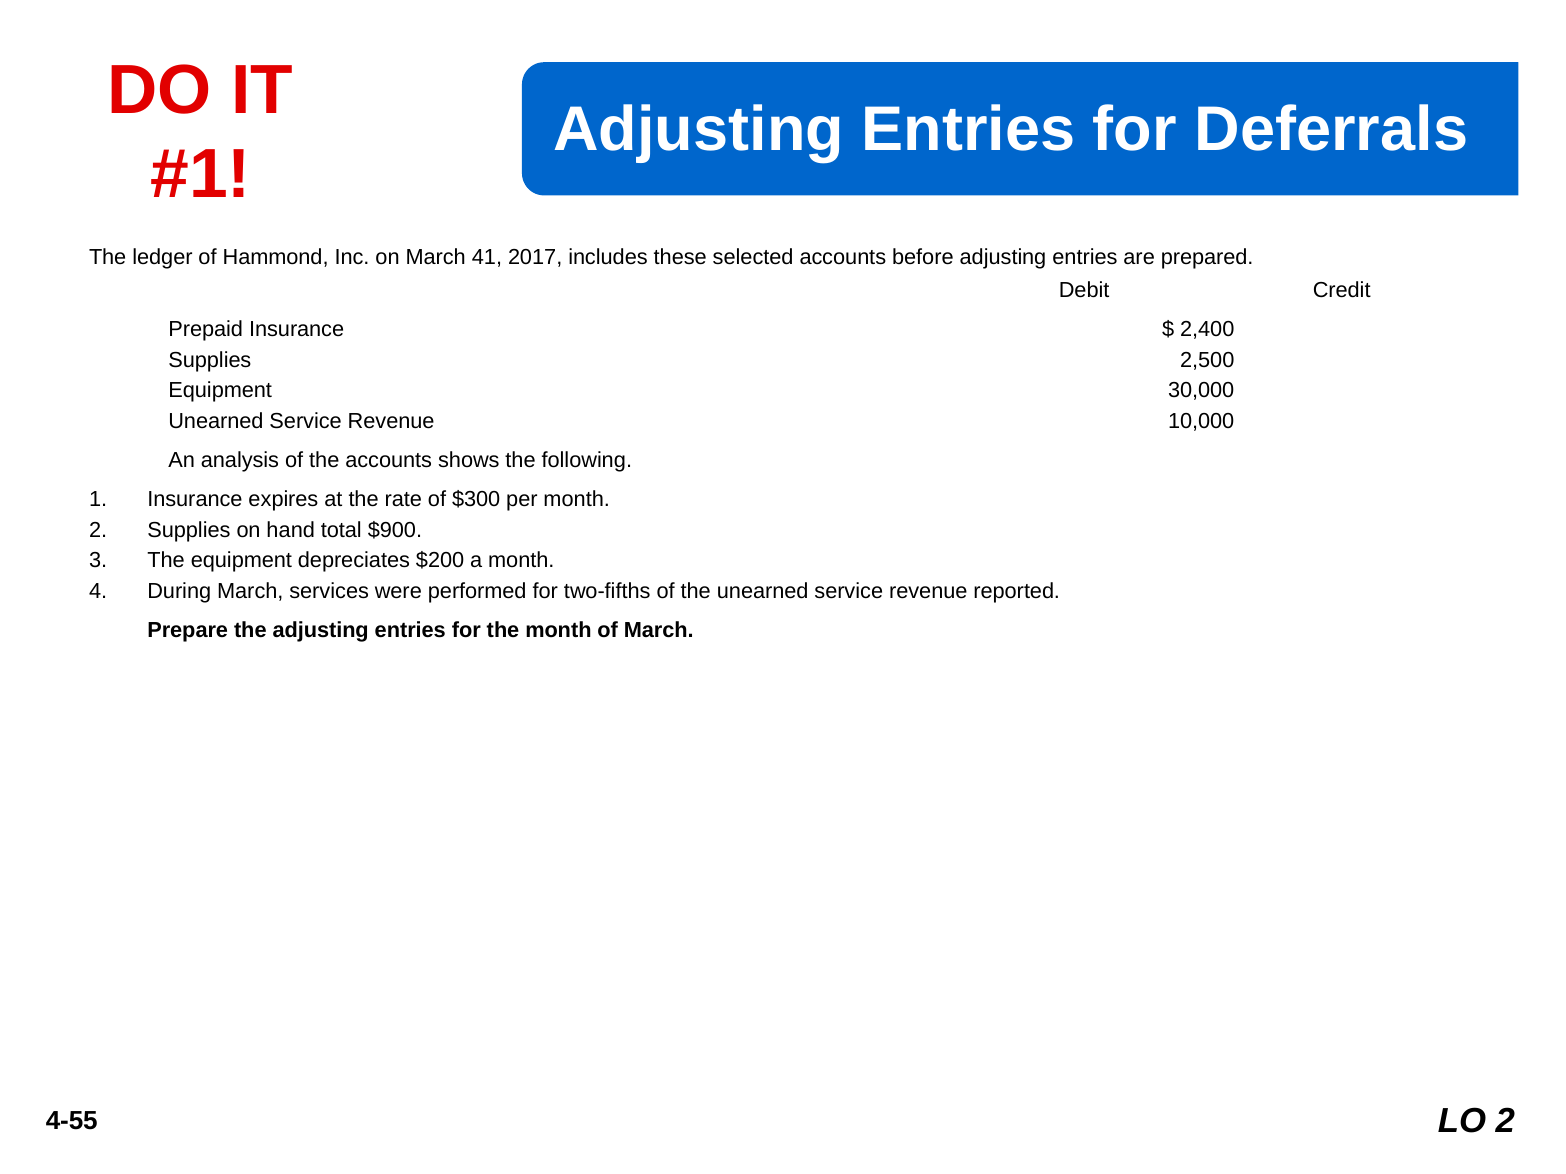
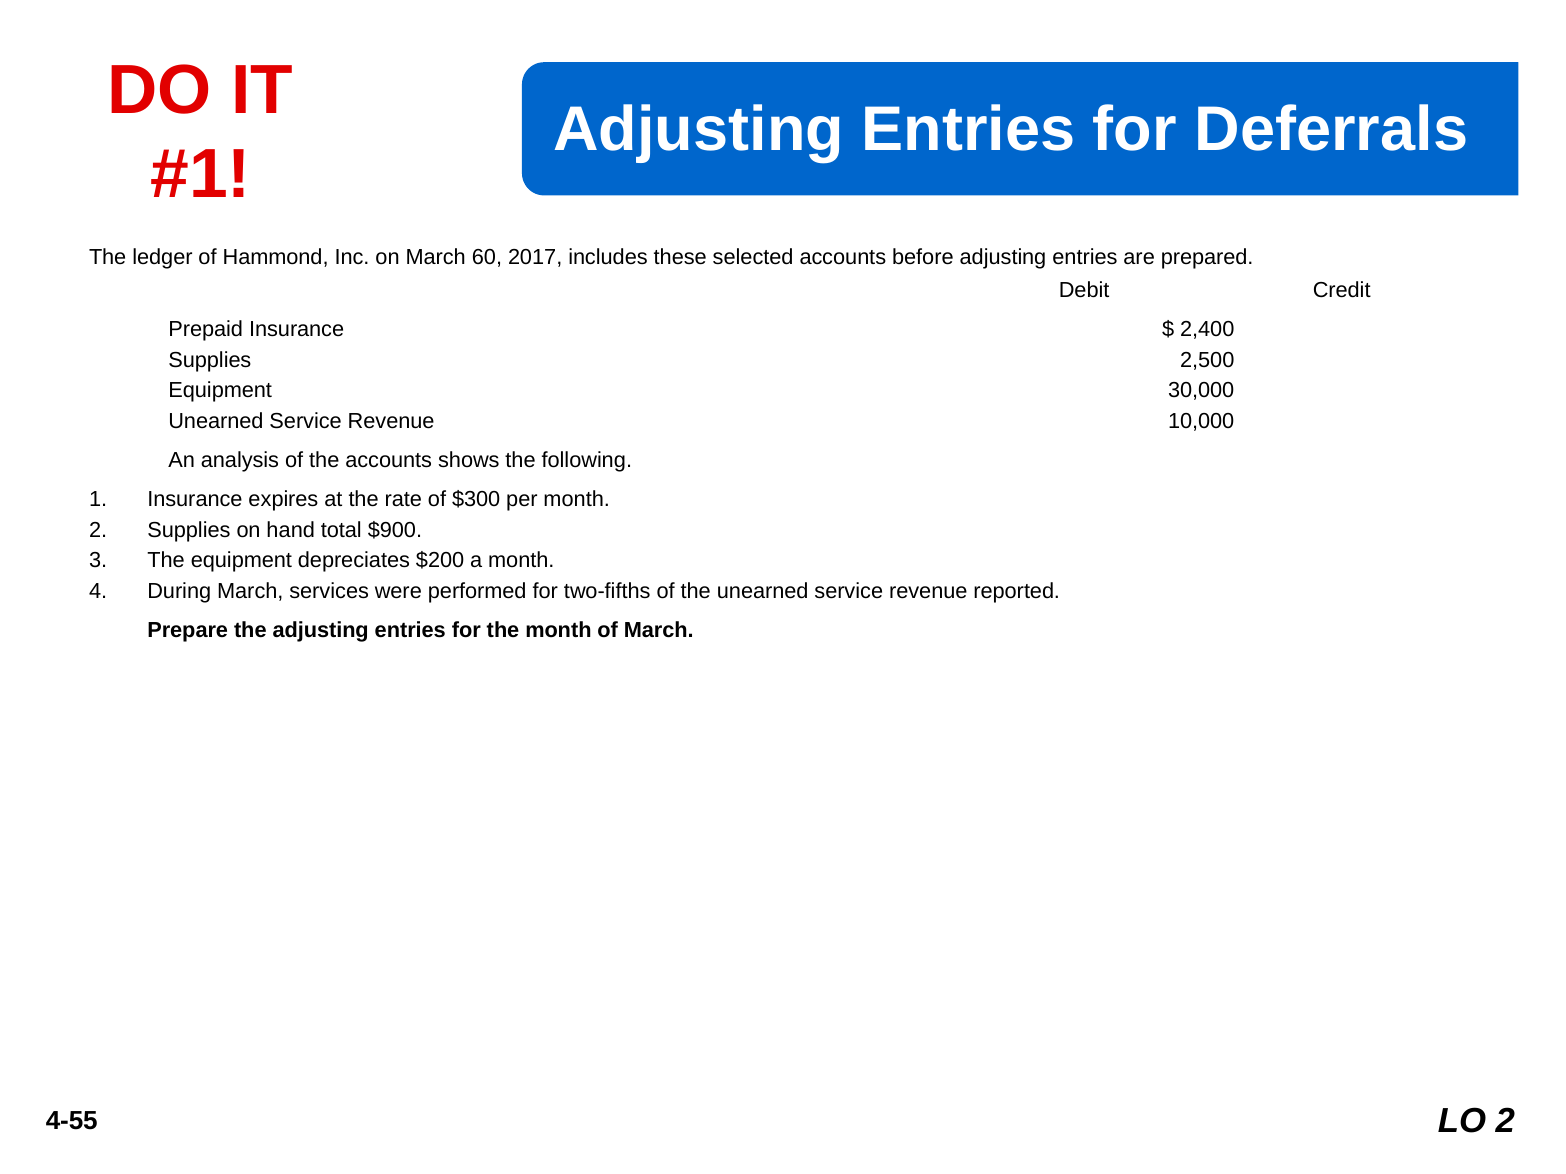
41: 41 -> 60
